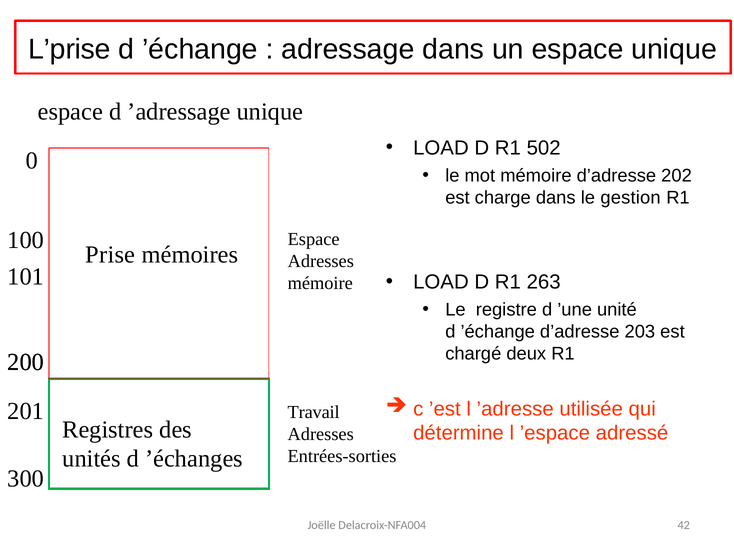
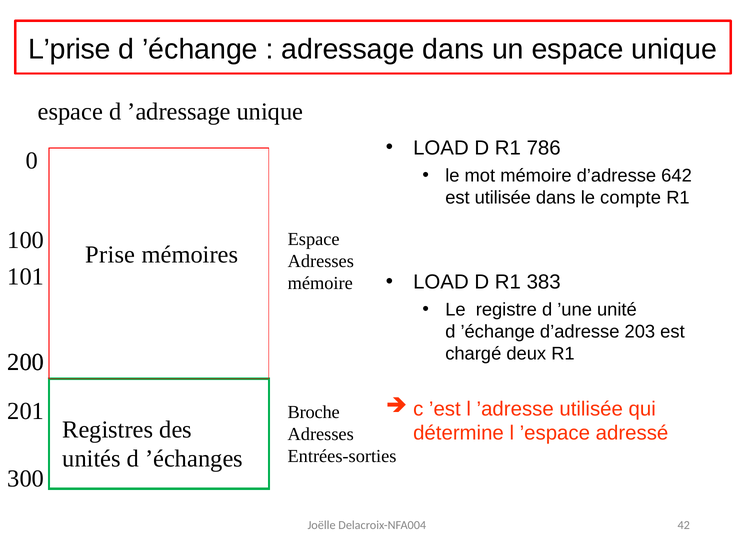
502: 502 -> 786
202: 202 -> 642
est charge: charge -> utilisée
gestion: gestion -> compte
263: 263 -> 383
Travail: Travail -> Broche
